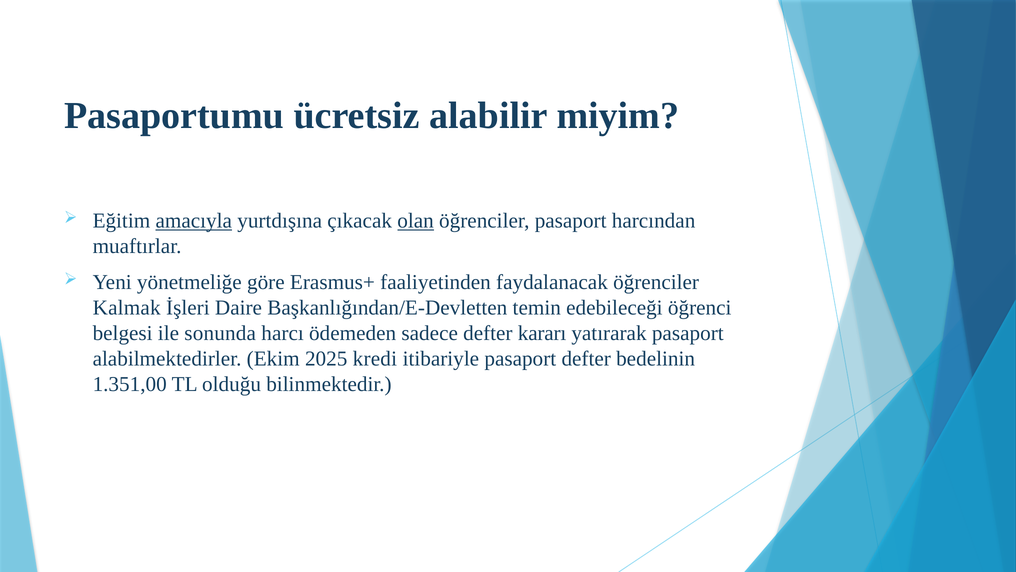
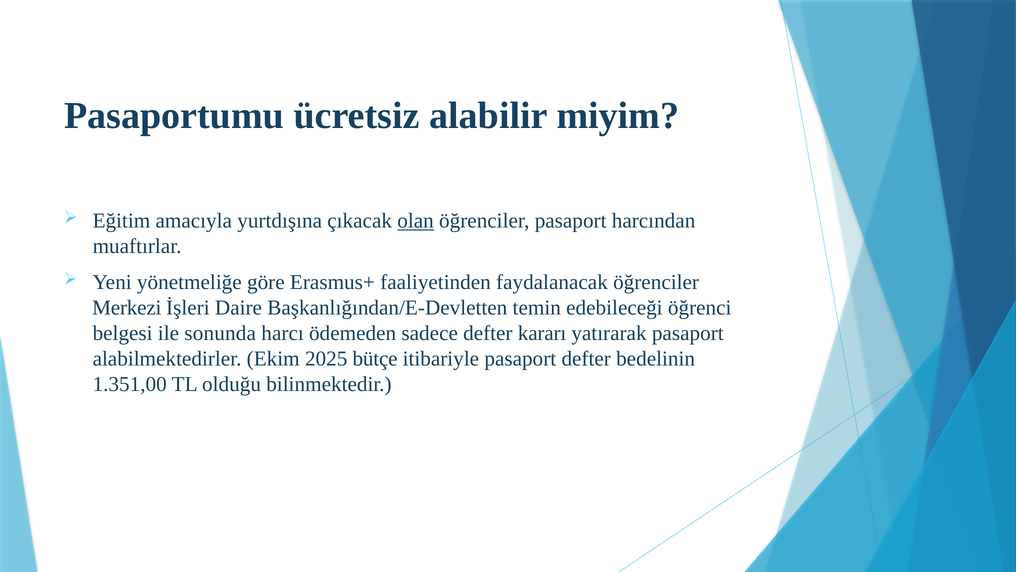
amacıyla underline: present -> none
Kalmak: Kalmak -> Merkezi
kredi: kredi -> bütçe
